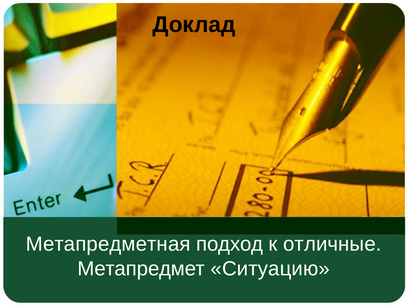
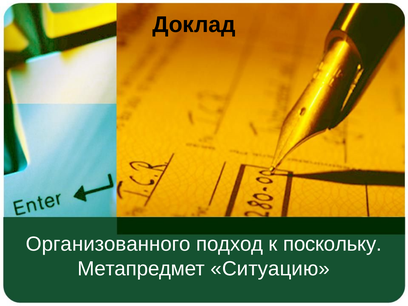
Метапредметная: Метапредметная -> Организованного
отличные: отличные -> поскольку
